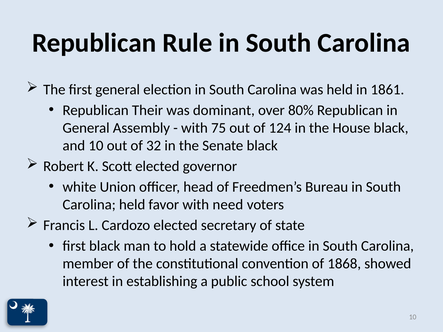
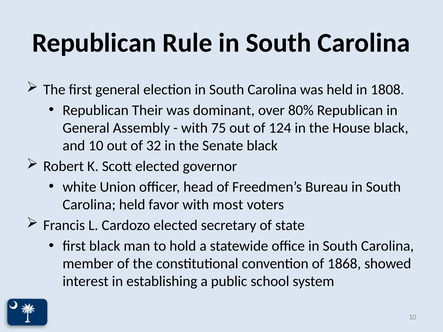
1861: 1861 -> 1808
need: need -> most
